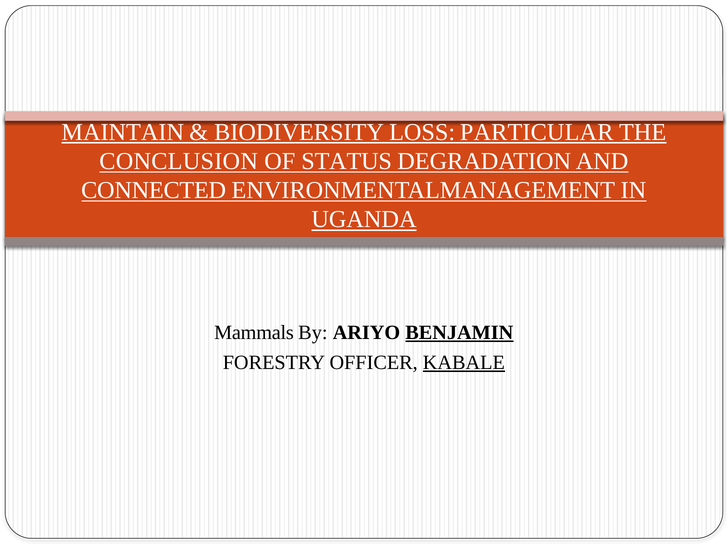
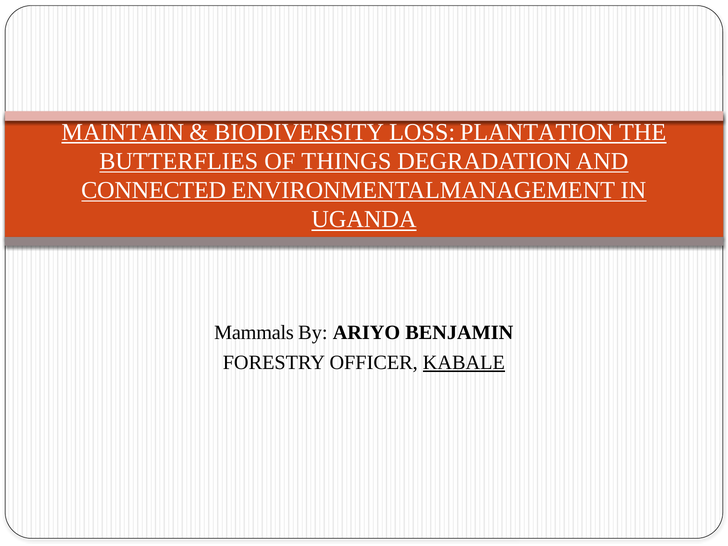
PARTICULAR: PARTICULAR -> PLANTATION
CONCLUSION: CONCLUSION -> BUTTERFLIES
STATUS: STATUS -> THINGS
BENJAMIN underline: present -> none
